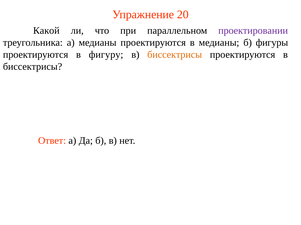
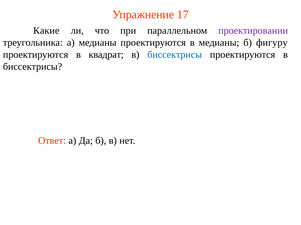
20: 20 -> 17
Какой: Какой -> Какие
фигуры: фигуры -> фигуру
фигуру: фигуру -> квадрат
биссектрисы at (175, 55) colour: orange -> blue
